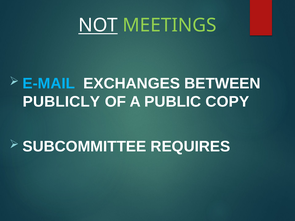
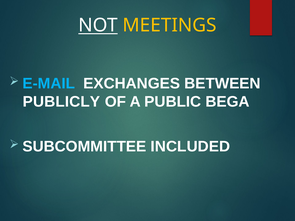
MEETINGS colour: light green -> yellow
COPY: COPY -> BEGA
REQUIRES: REQUIRES -> INCLUDED
